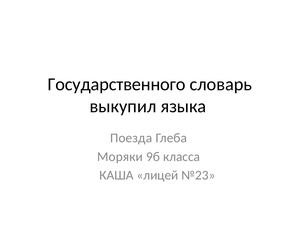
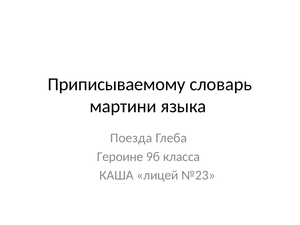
Государственного: Государственного -> Приписываемому
выкупил: выкупил -> мартини
Моряки: Моряки -> Героине
